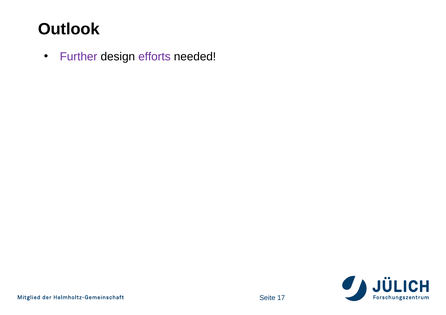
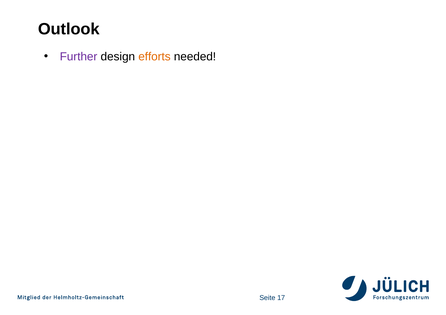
efforts colour: purple -> orange
